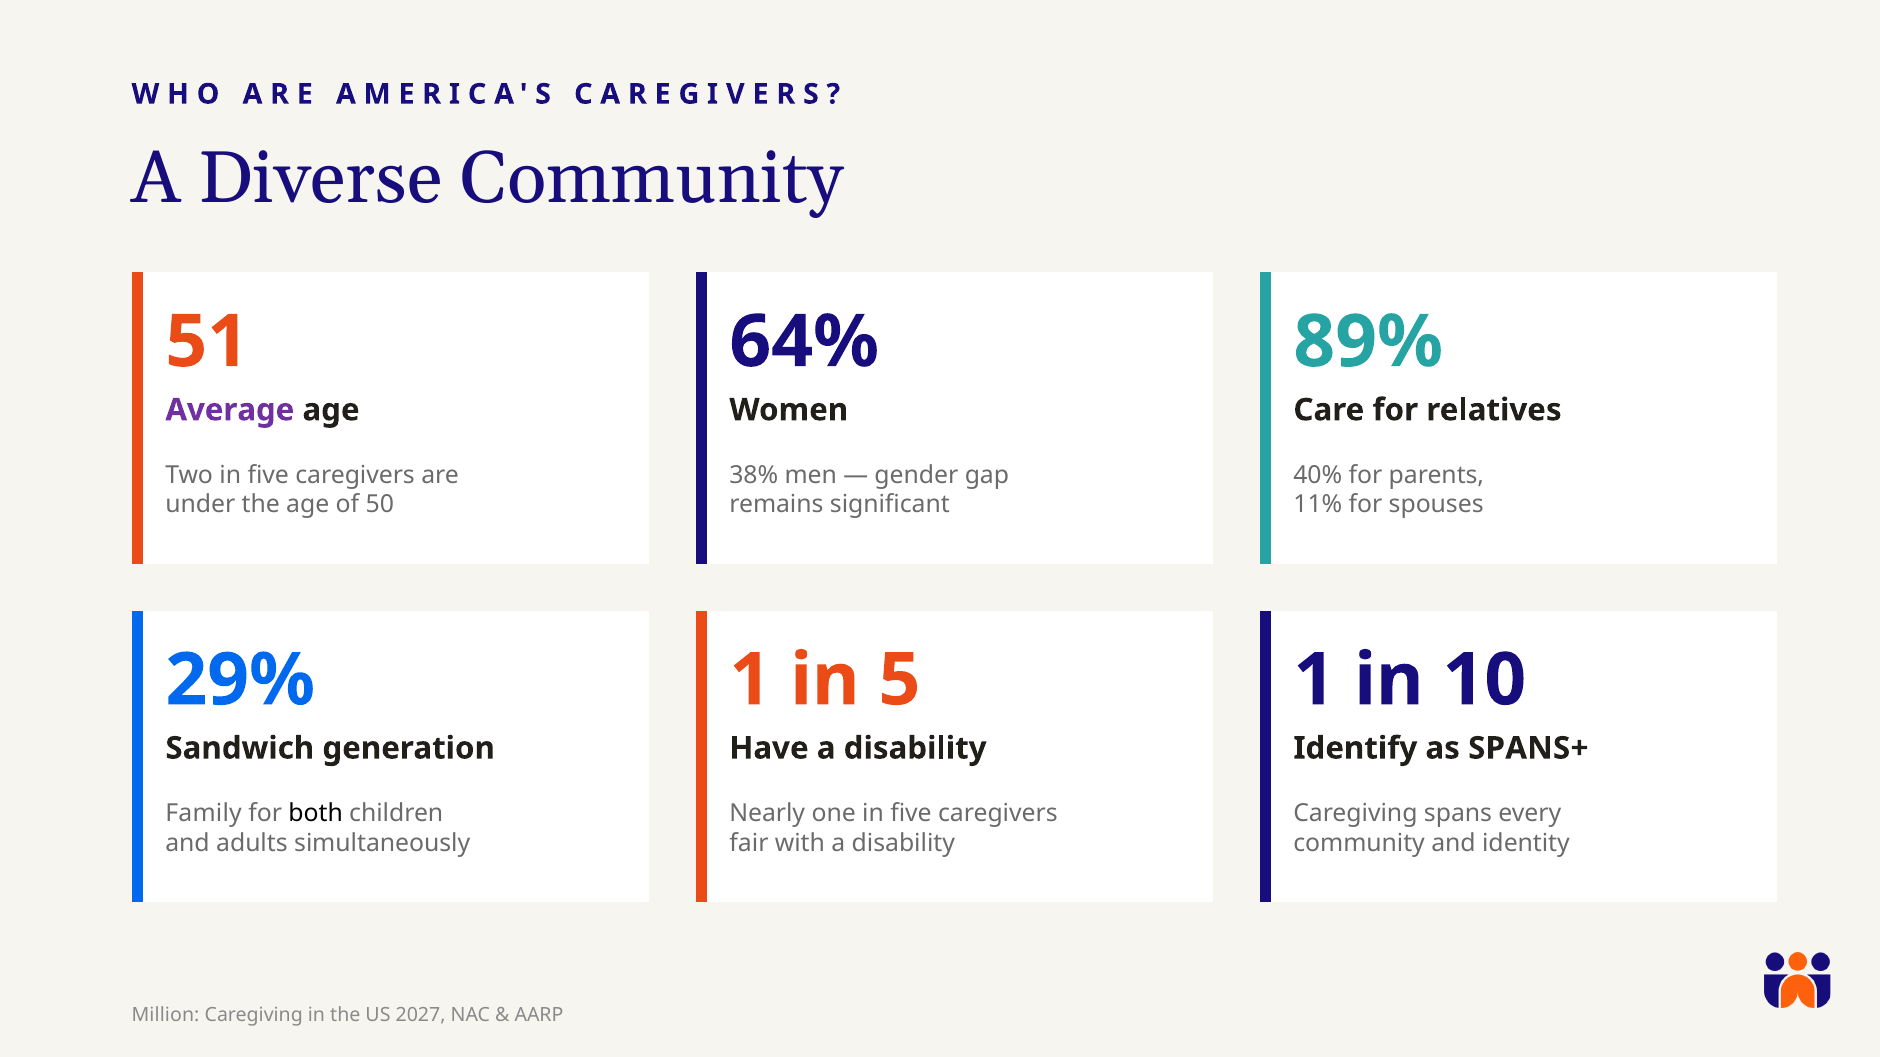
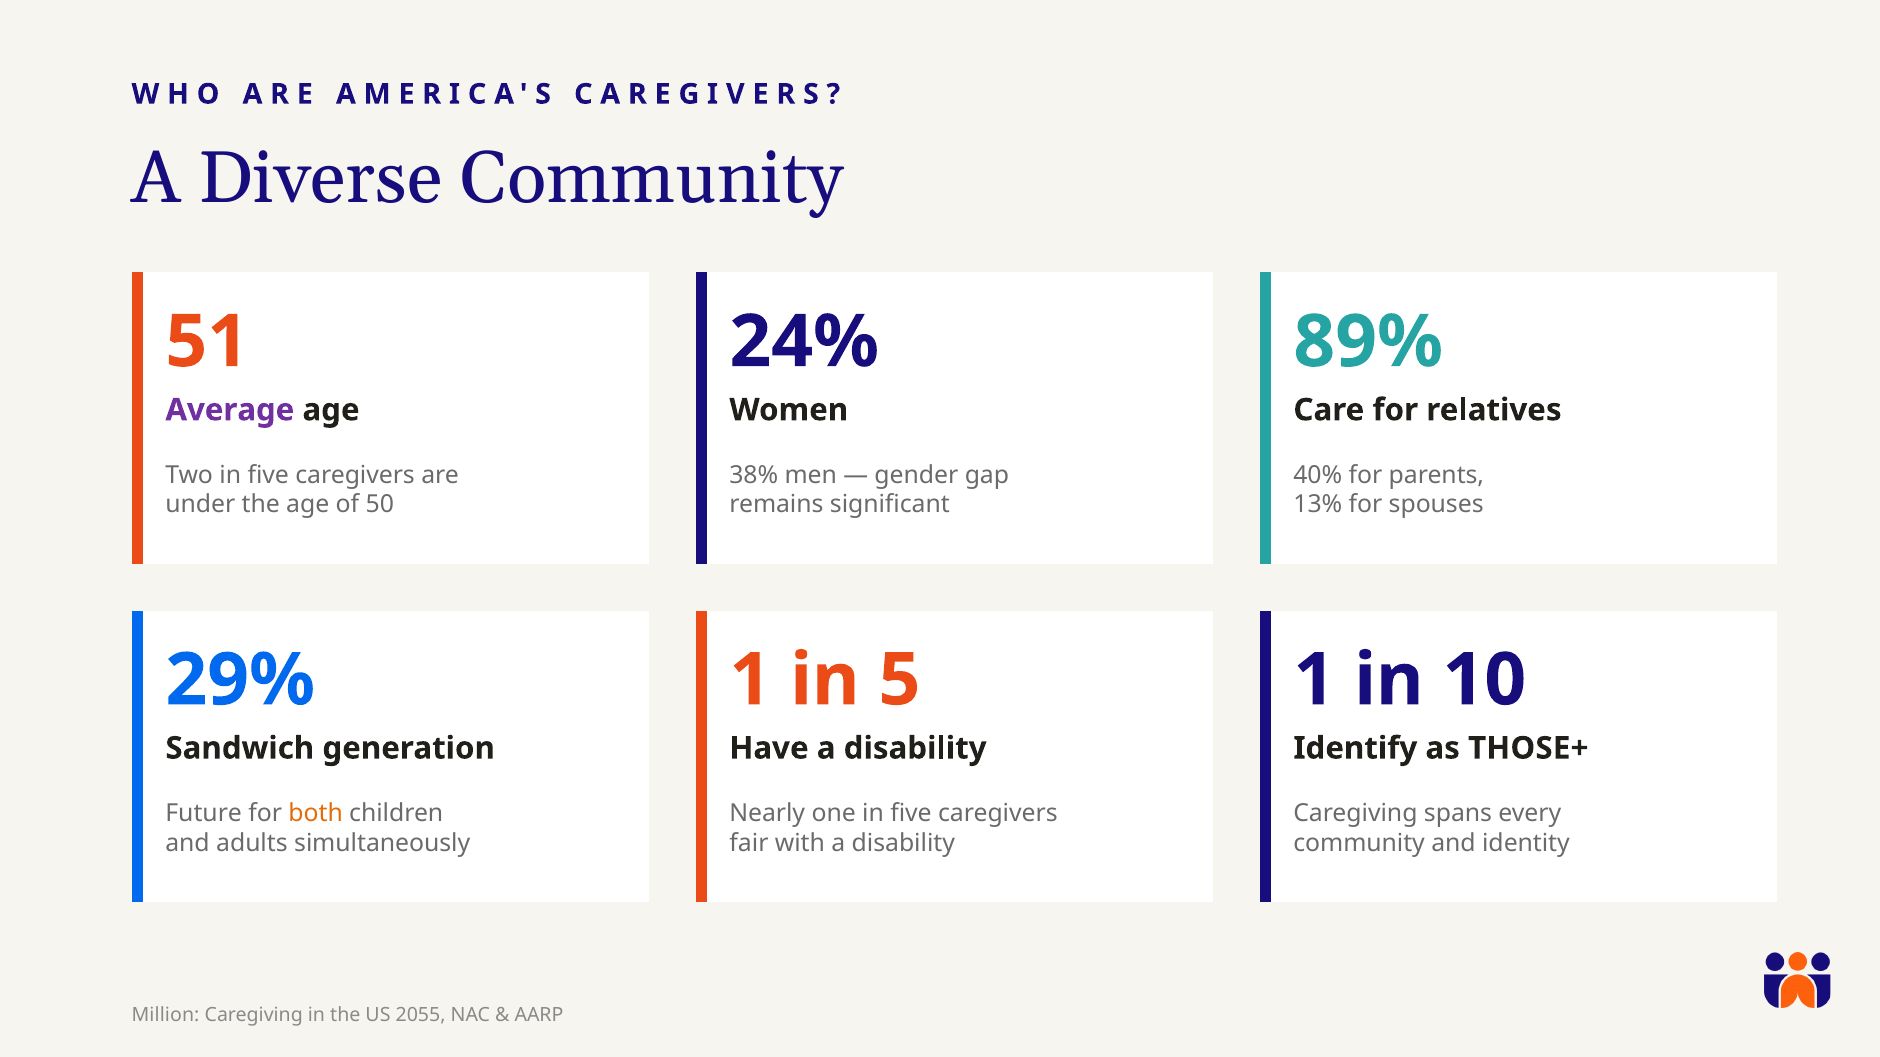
64%: 64% -> 24%
11%: 11% -> 13%
SPANS+: SPANS+ -> THOSE+
Family: Family -> Future
both colour: black -> orange
2027: 2027 -> 2055
